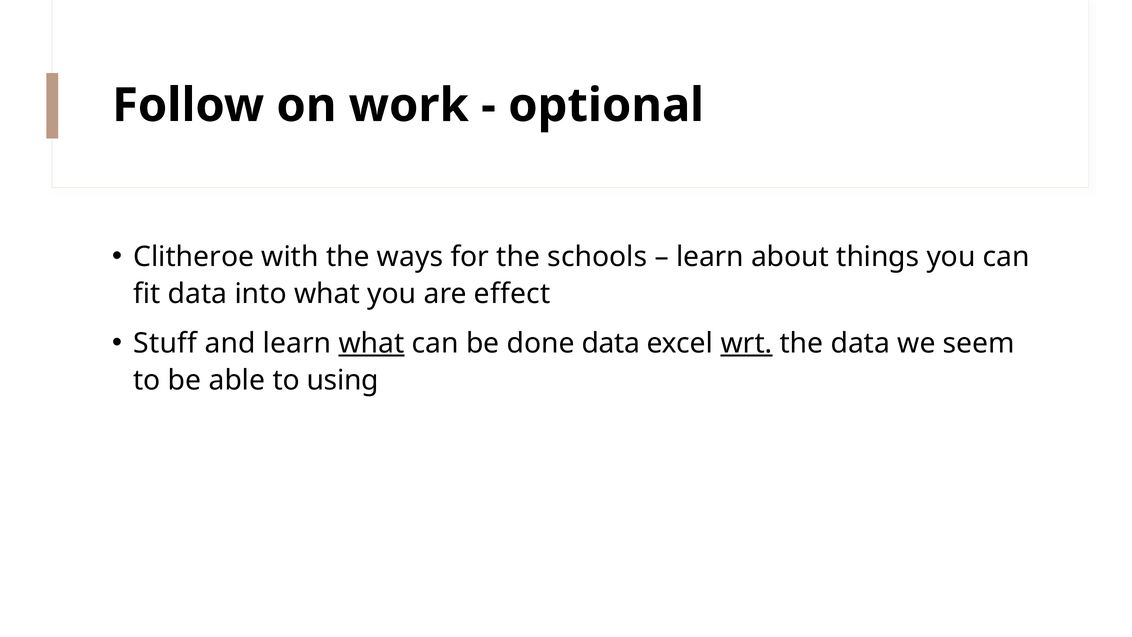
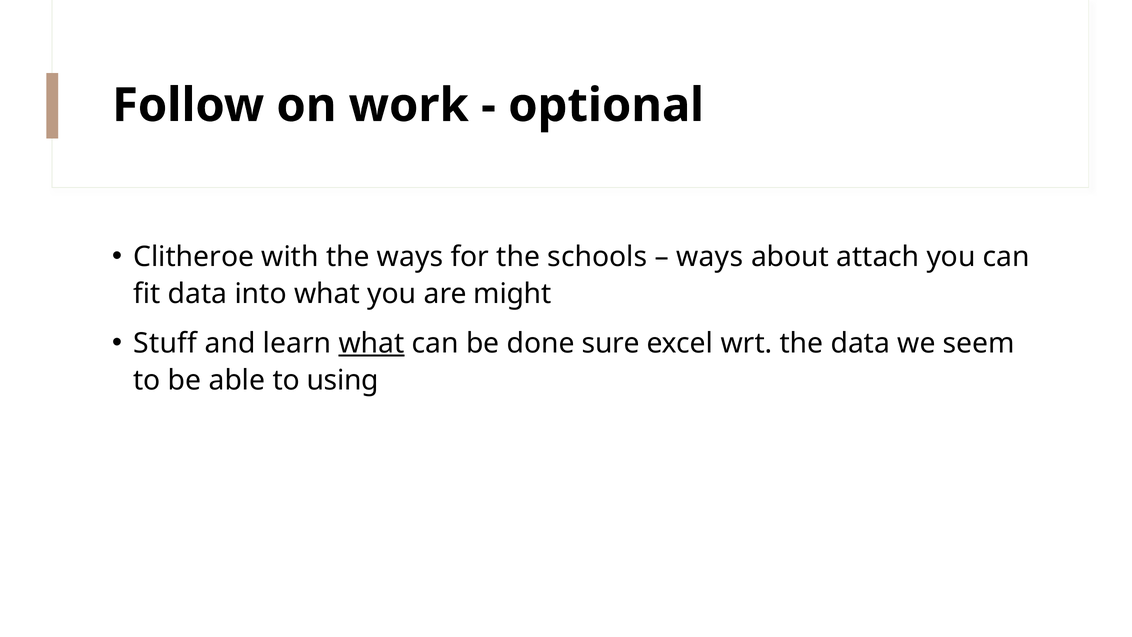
learn at (710, 257): learn -> ways
things: things -> attach
effect: effect -> might
done data: data -> sure
wrt underline: present -> none
